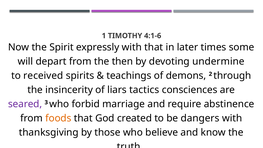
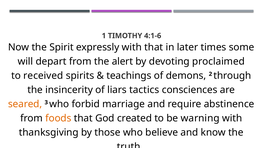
then: then -> alert
undermine: undermine -> proclaimed
seared colour: purple -> orange
dangers: dangers -> warning
